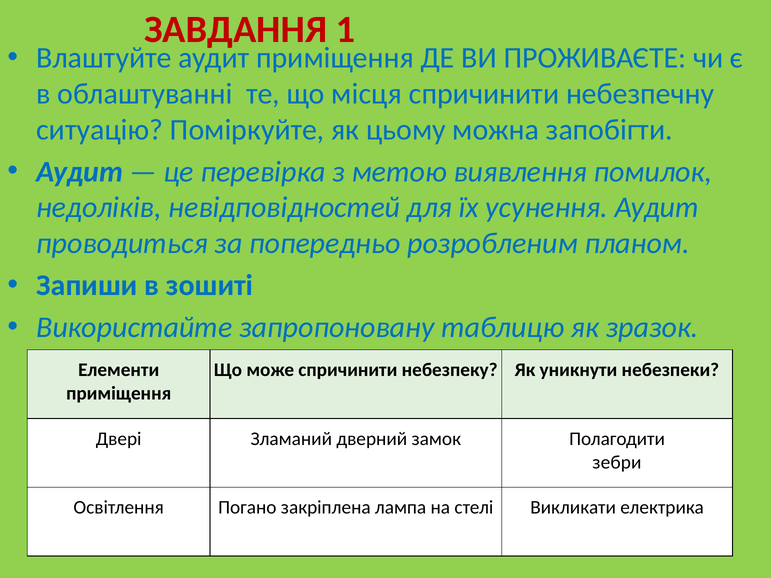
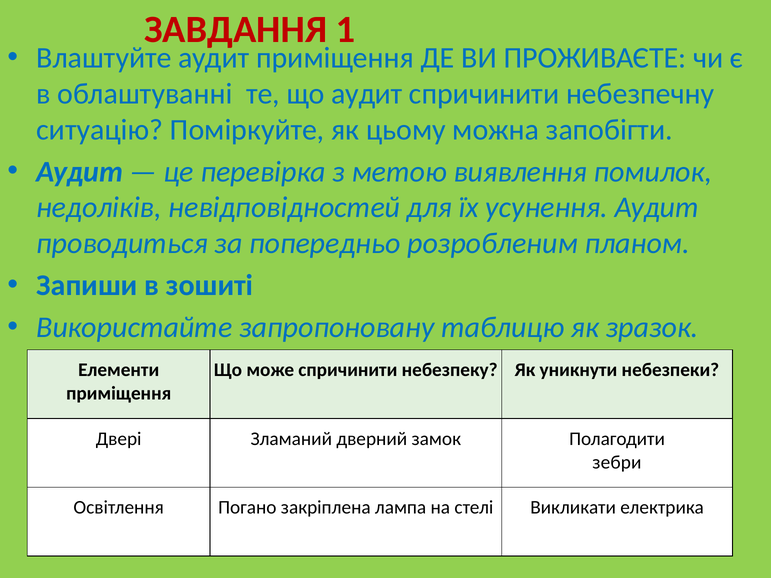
що місця: місця -> аудит
